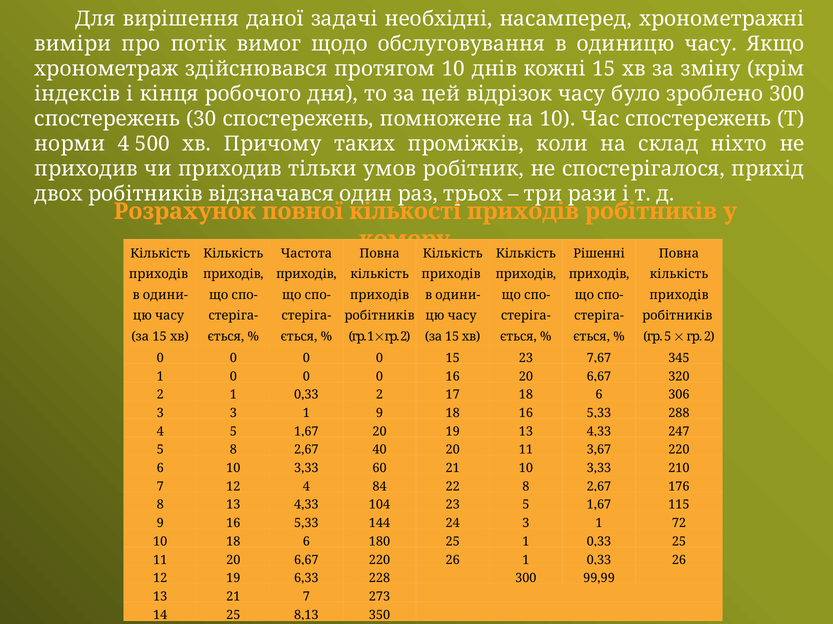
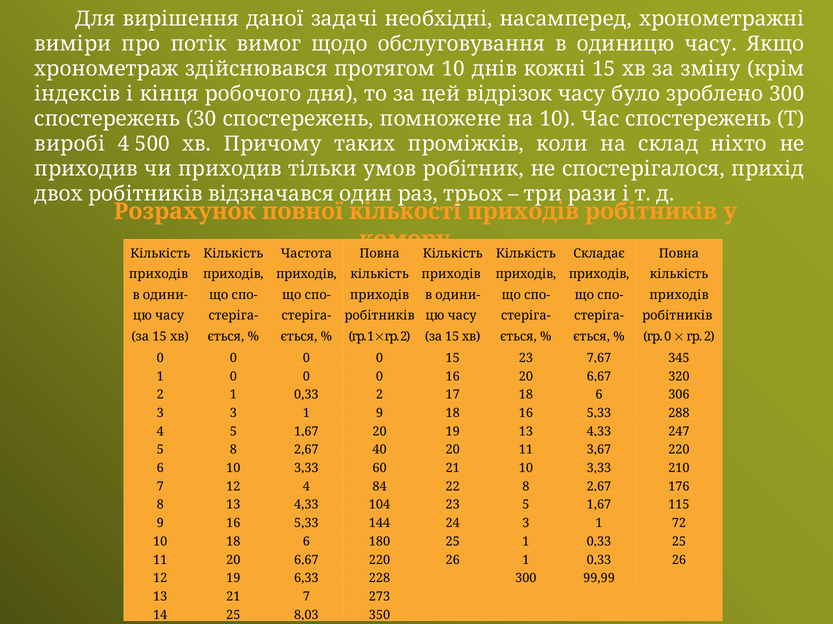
норми: норми -> виробі
Рішенні: Рішенні -> Складає
гр 5: 5 -> 0
8,13: 8,13 -> 8,03
